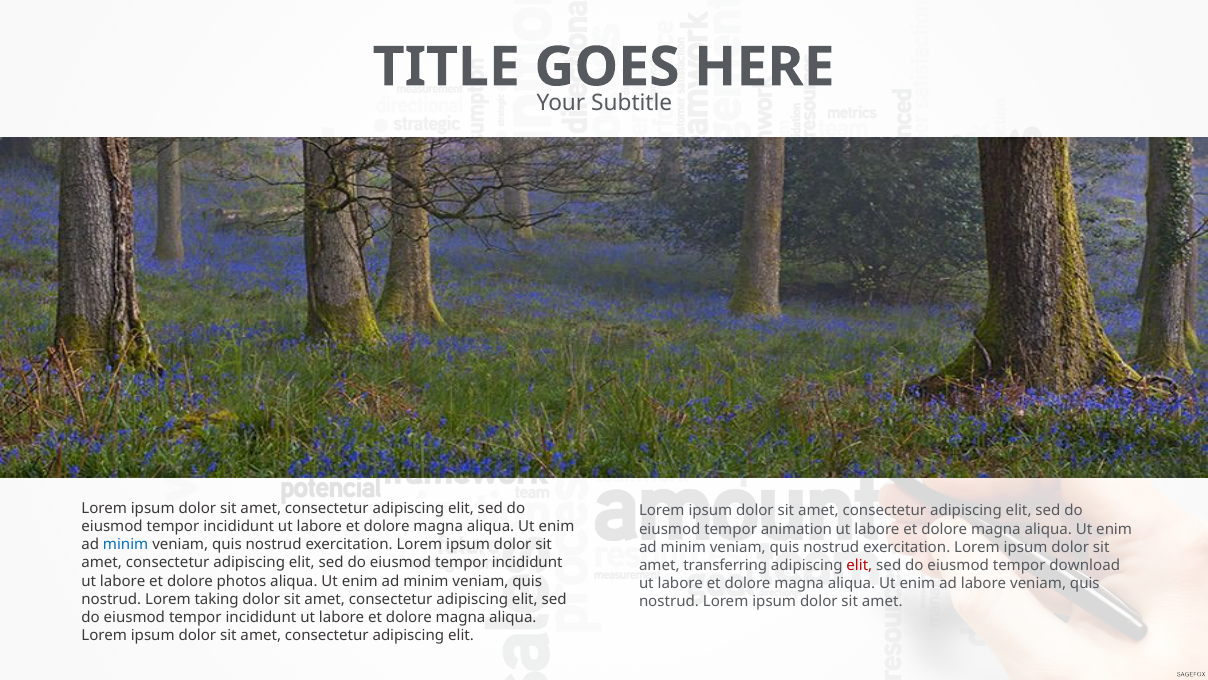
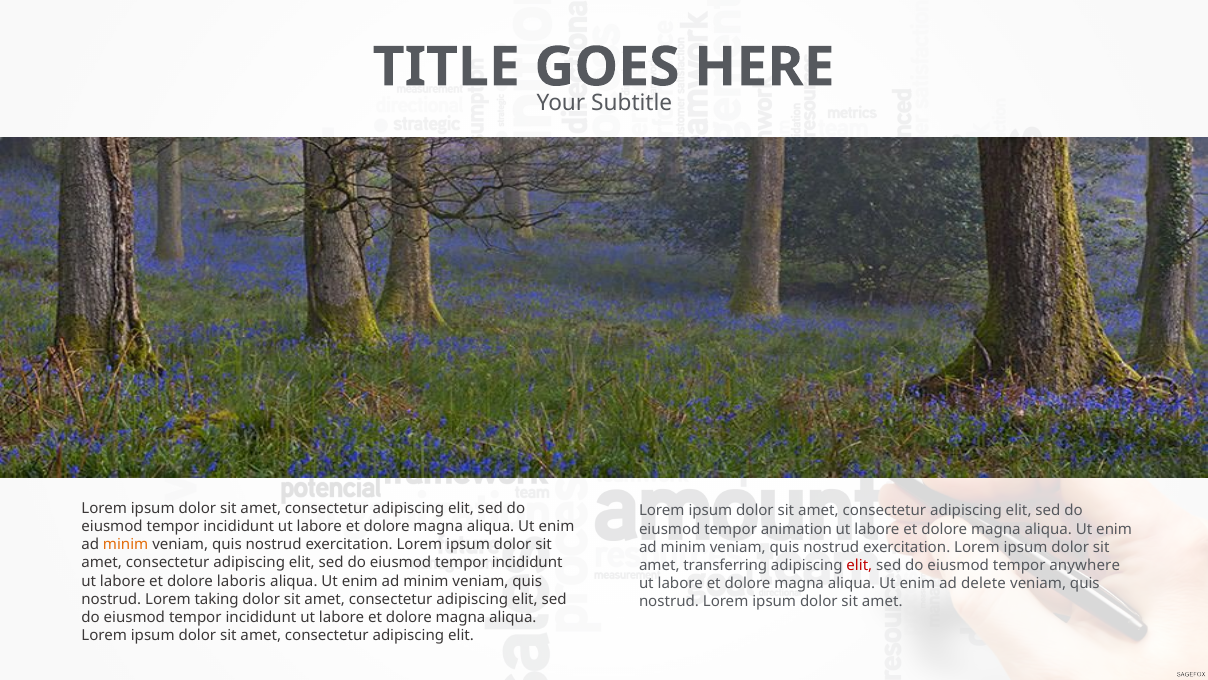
minim at (126, 544) colour: blue -> orange
download: download -> anywhere
photos: photos -> laboris
ad labore: labore -> delete
